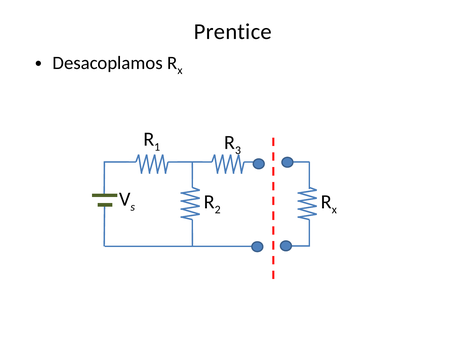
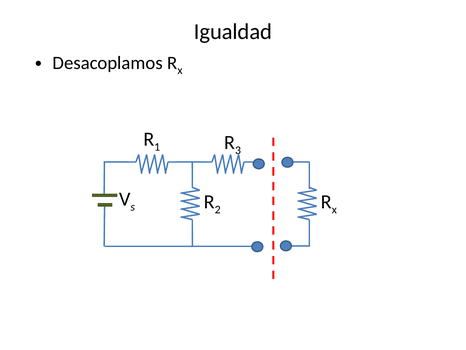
Prentice: Prentice -> Igualdad
